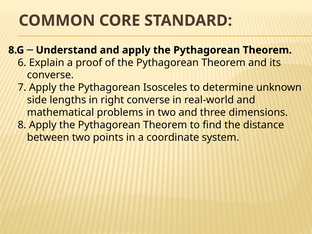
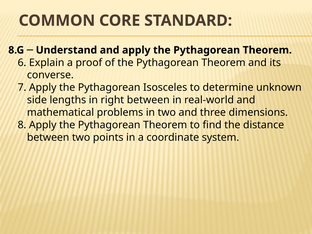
right converse: converse -> between
